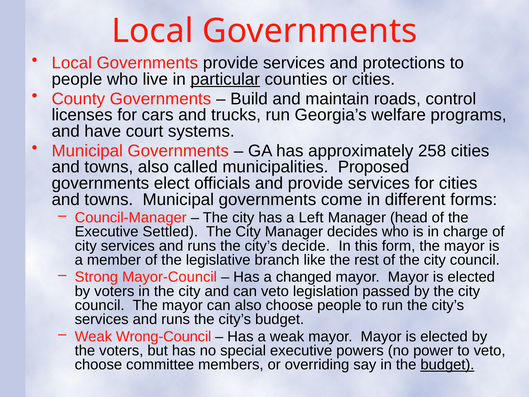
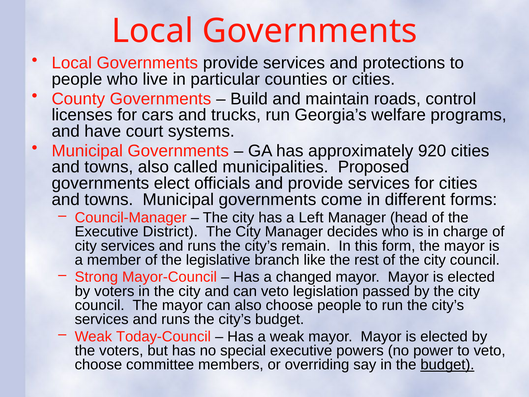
particular underline: present -> none
258: 258 -> 920
Settled: Settled -> District
decide: decide -> remain
Wrong-Council: Wrong-Council -> Today-Council
